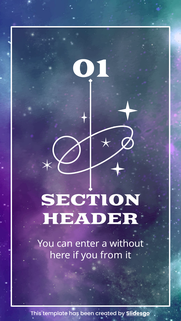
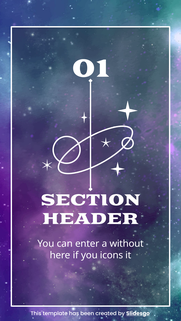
from: from -> icons
